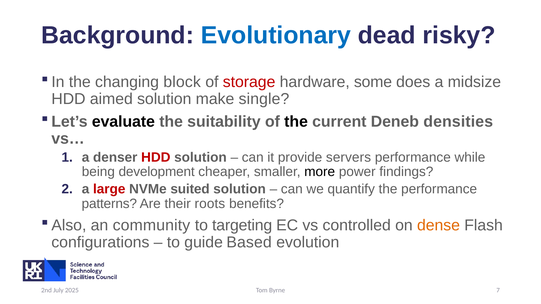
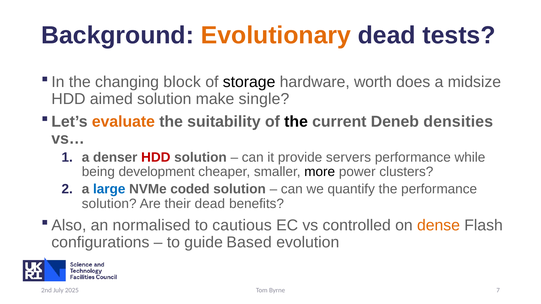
Evolutionary colour: blue -> orange
risky: risky -> tests
storage colour: red -> black
some: some -> worth
evaluate colour: black -> orange
findings: findings -> clusters
large colour: red -> blue
suited: suited -> coded
patterns at (109, 204): patterns -> solution
their roots: roots -> dead
community: community -> normalised
targeting: targeting -> cautious
